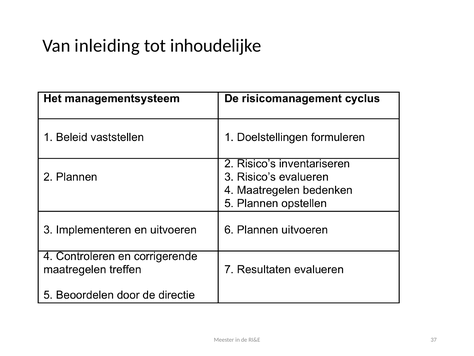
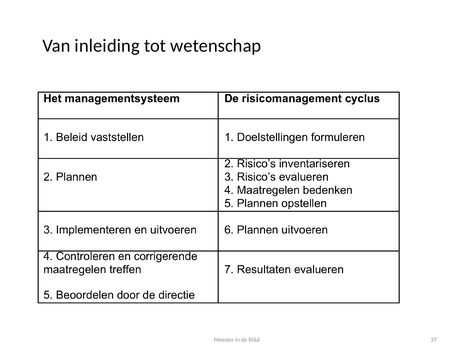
inhoudelijke: inhoudelijke -> wetenschap
